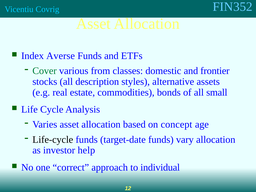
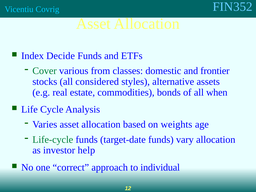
Averse: Averse -> Decide
description: description -> considered
small: small -> when
concept: concept -> weights
Life-cycle colour: black -> green
